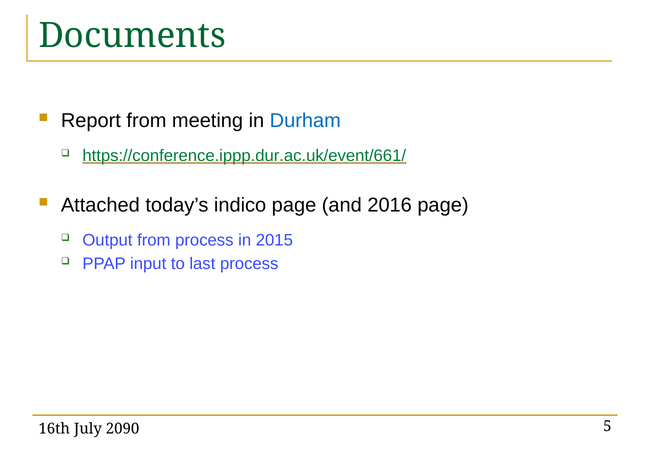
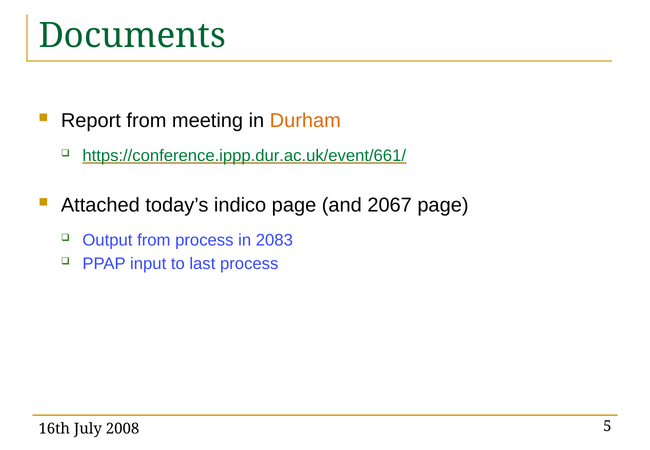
Durham colour: blue -> orange
2016: 2016 -> 2067
2015: 2015 -> 2083
2090: 2090 -> 2008
